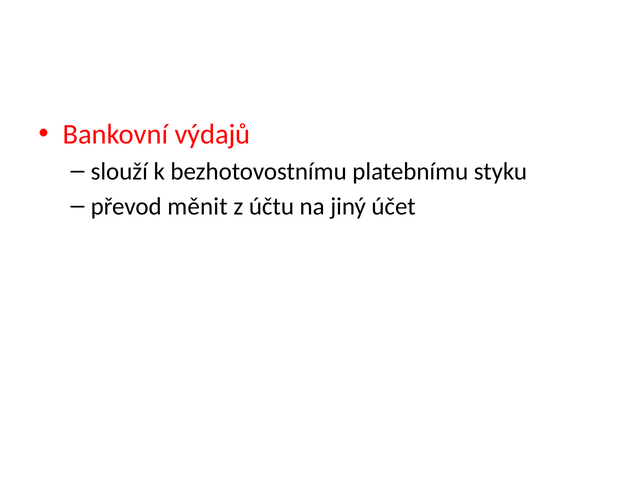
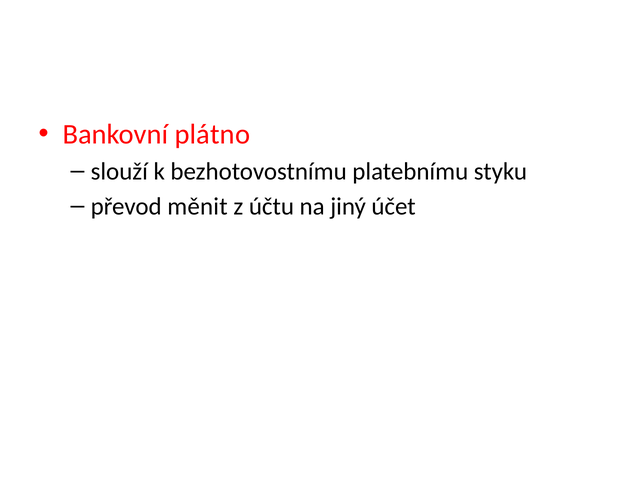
výdajů: výdajů -> plátno
